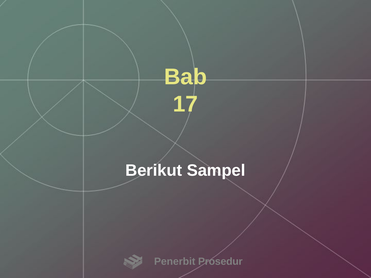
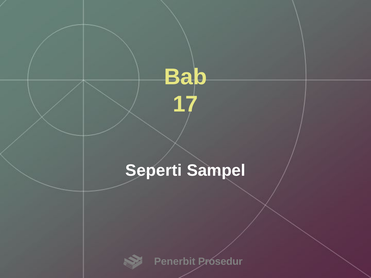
Berikut: Berikut -> Seperti
